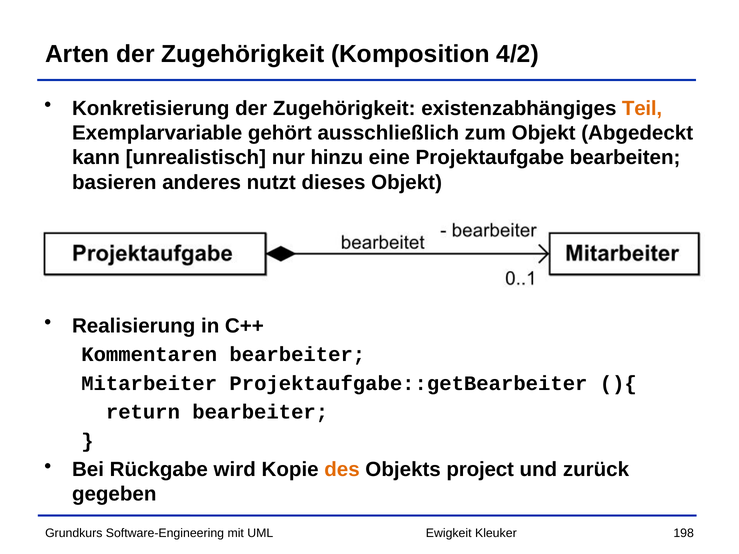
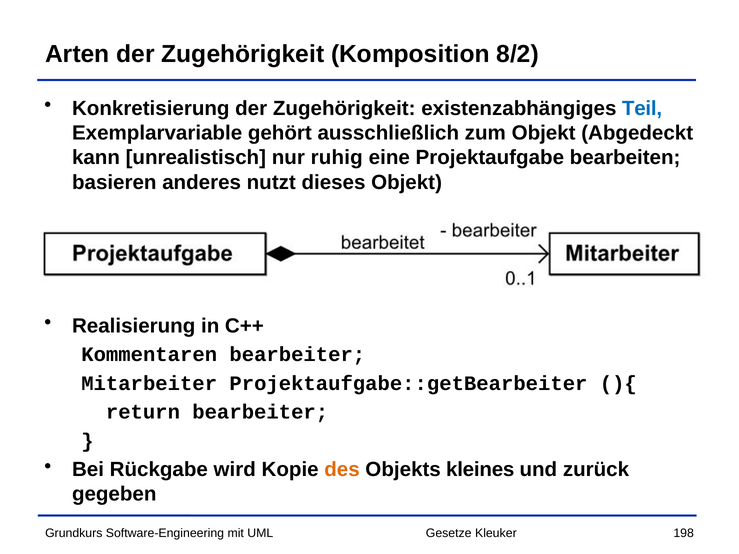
4/2: 4/2 -> 8/2
Teil colour: orange -> blue
hinzu: hinzu -> ruhig
project: project -> kleines
Ewigkeit: Ewigkeit -> Gesetze
